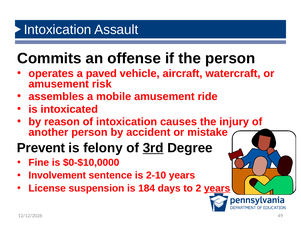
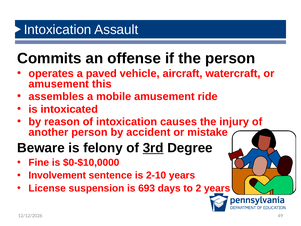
risk: risk -> this
Prevent: Prevent -> Beware
184: 184 -> 693
years at (217, 188) underline: present -> none
